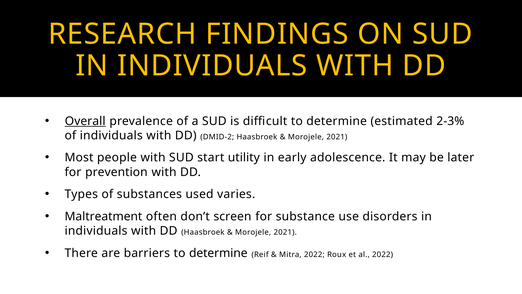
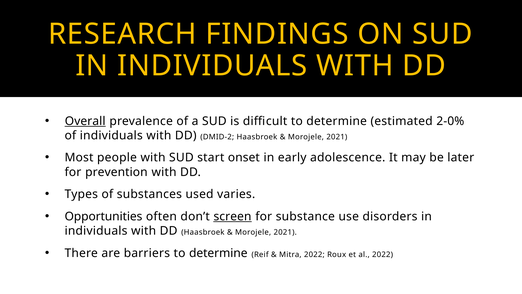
2-3%: 2-3% -> 2-0%
utility: utility -> onset
Maltreatment: Maltreatment -> Opportunities
screen underline: none -> present
